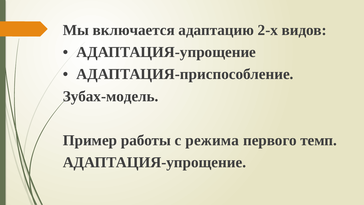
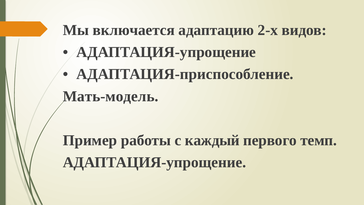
Зубах-модель: Зубах-модель -> Мать-модель
режима: режима -> каждый
